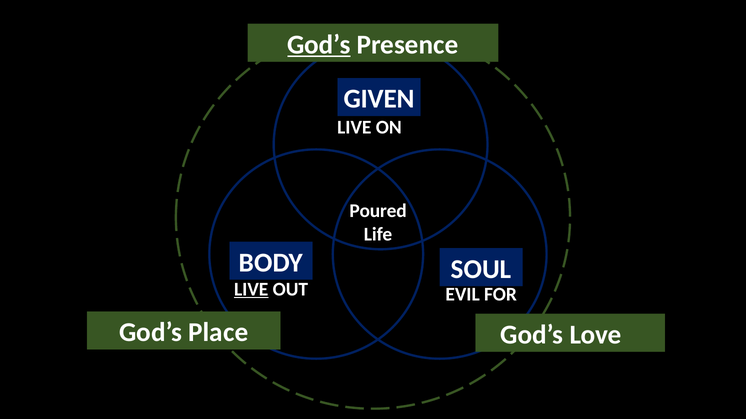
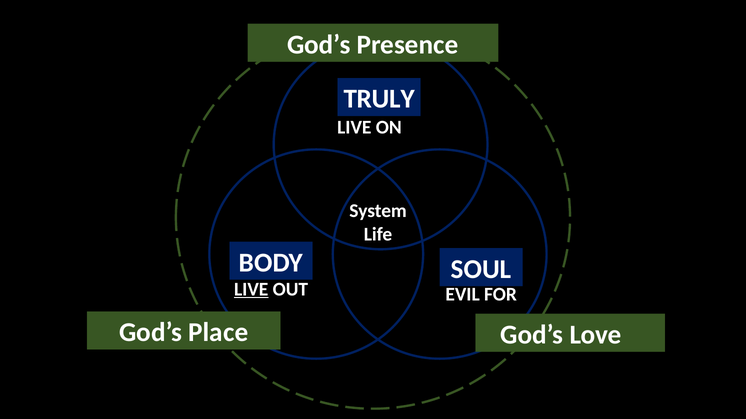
God’s at (319, 45) underline: present -> none
GIVEN: GIVEN -> TRULY
Poured: Poured -> System
